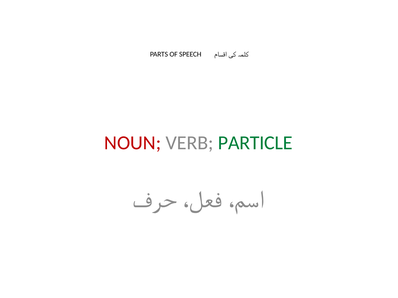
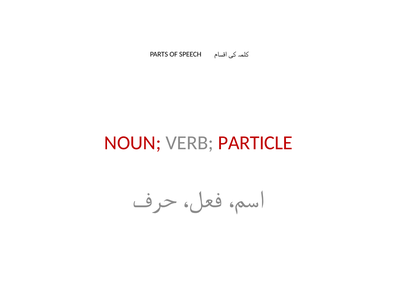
PARTICLE colour: green -> red
